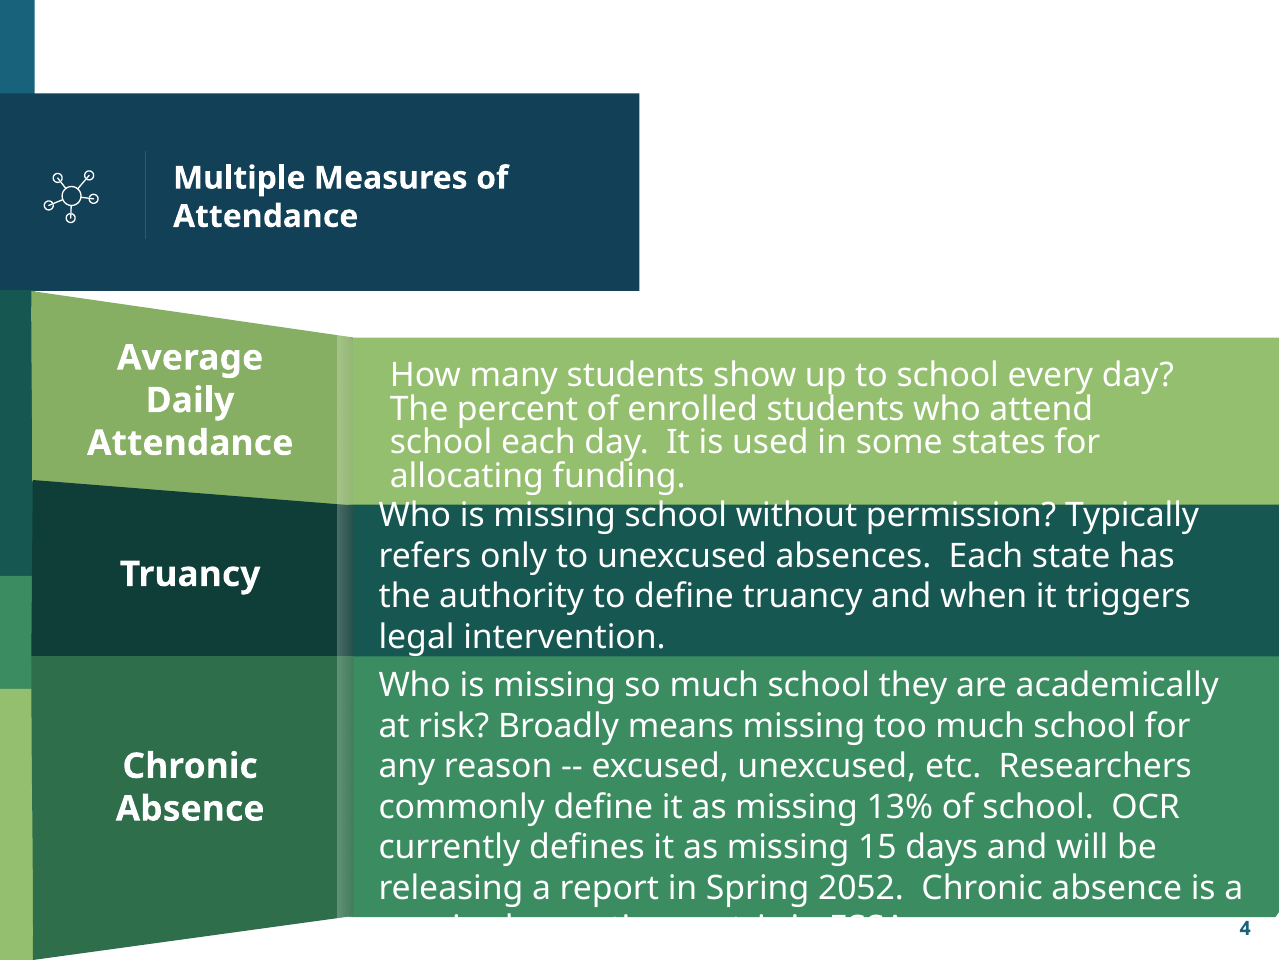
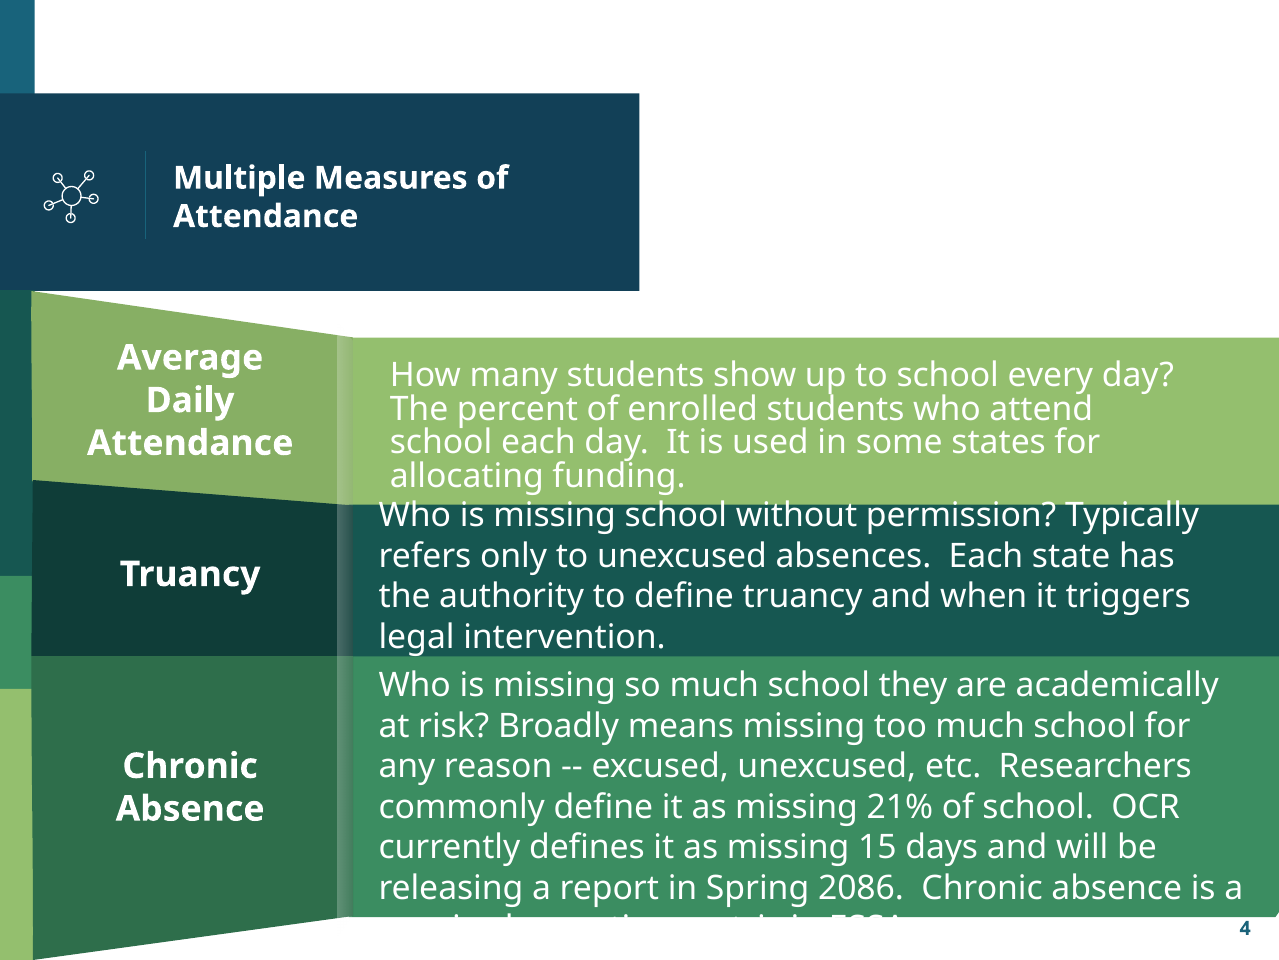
13%: 13% -> 21%
2052: 2052 -> 2086
